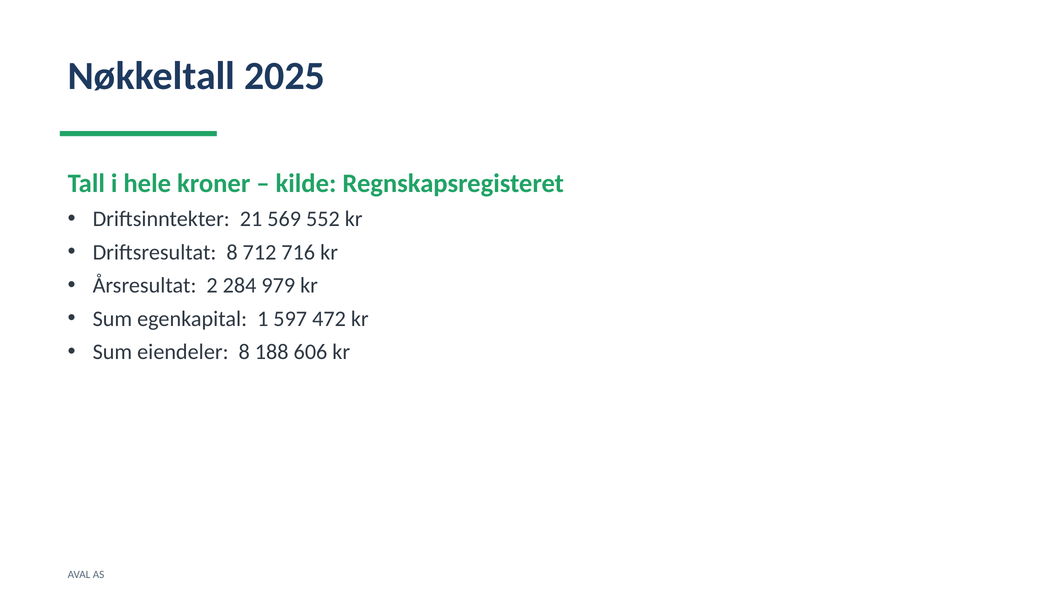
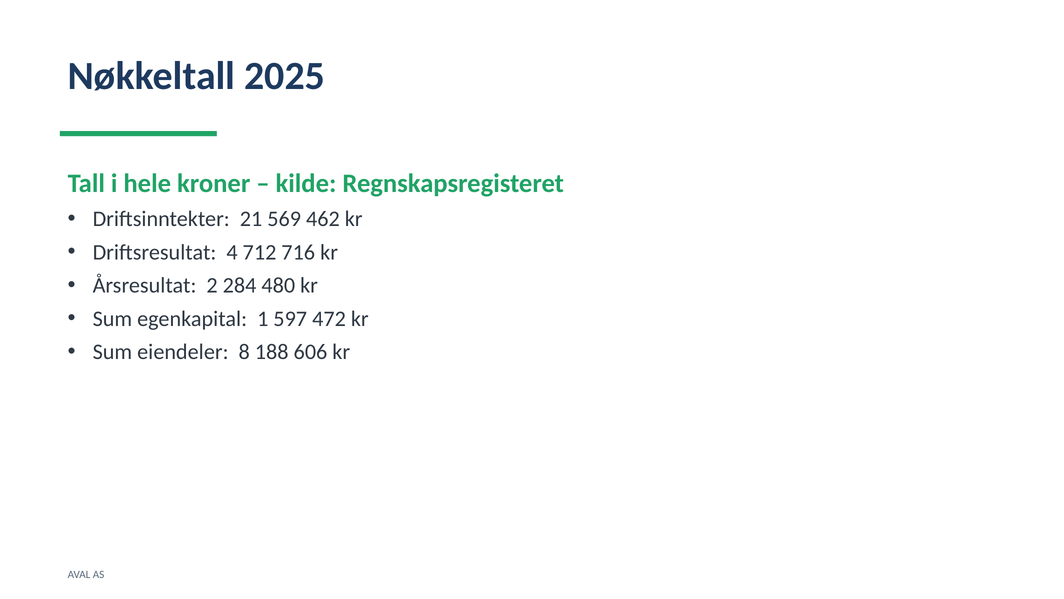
552: 552 -> 462
Driftsresultat 8: 8 -> 4
979: 979 -> 480
